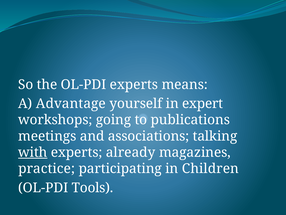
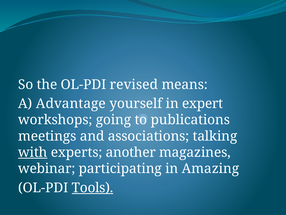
OL-PDI experts: experts -> revised
already: already -> another
practice: practice -> webinar
Children: Children -> Amazing
Tools underline: none -> present
